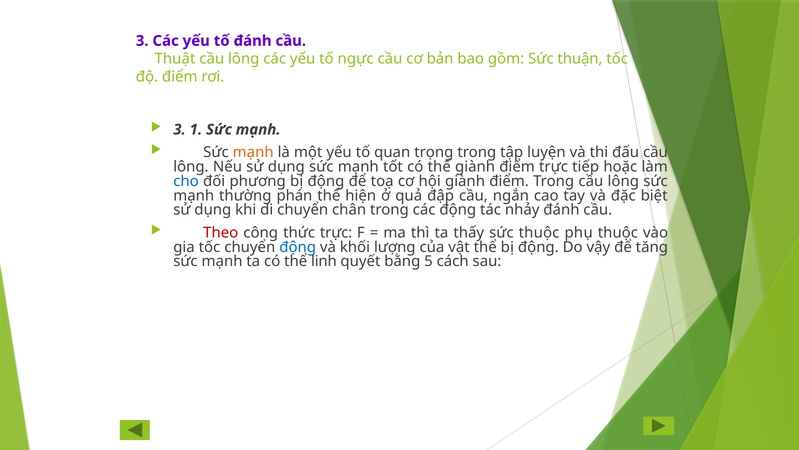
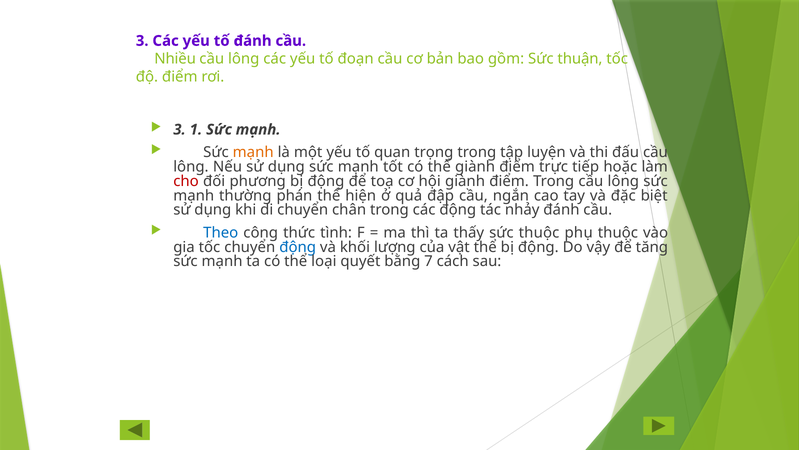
Thuật: Thuật -> Nhiều
ngực: ngực -> đoạn
cho colour: blue -> red
Theo colour: red -> blue
thức trực: trực -> tình
linh: linh -> loại
5: 5 -> 7
